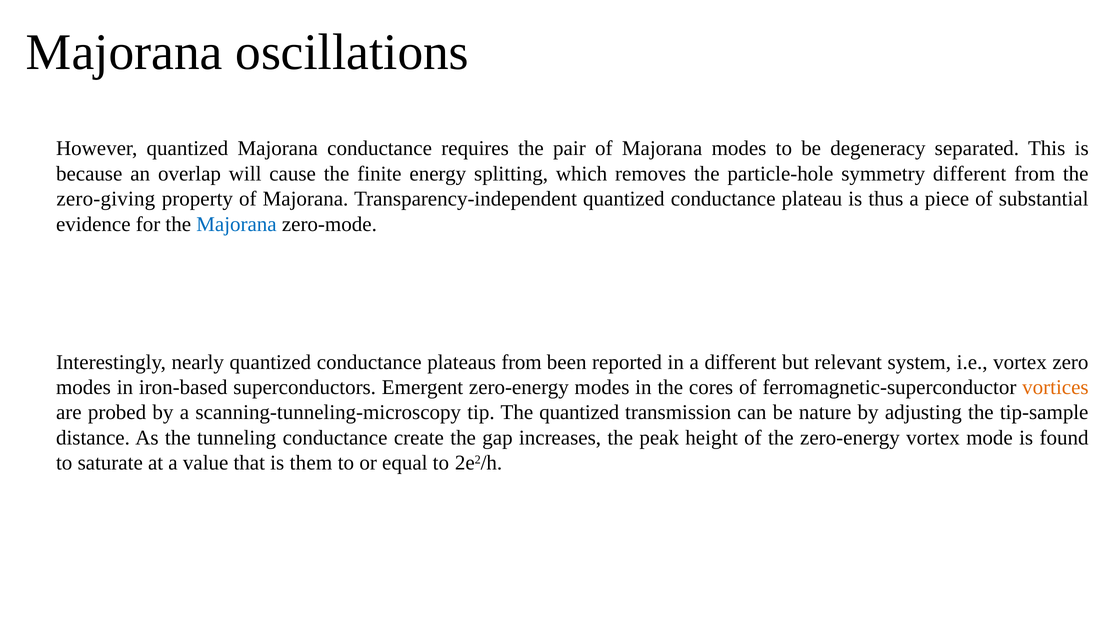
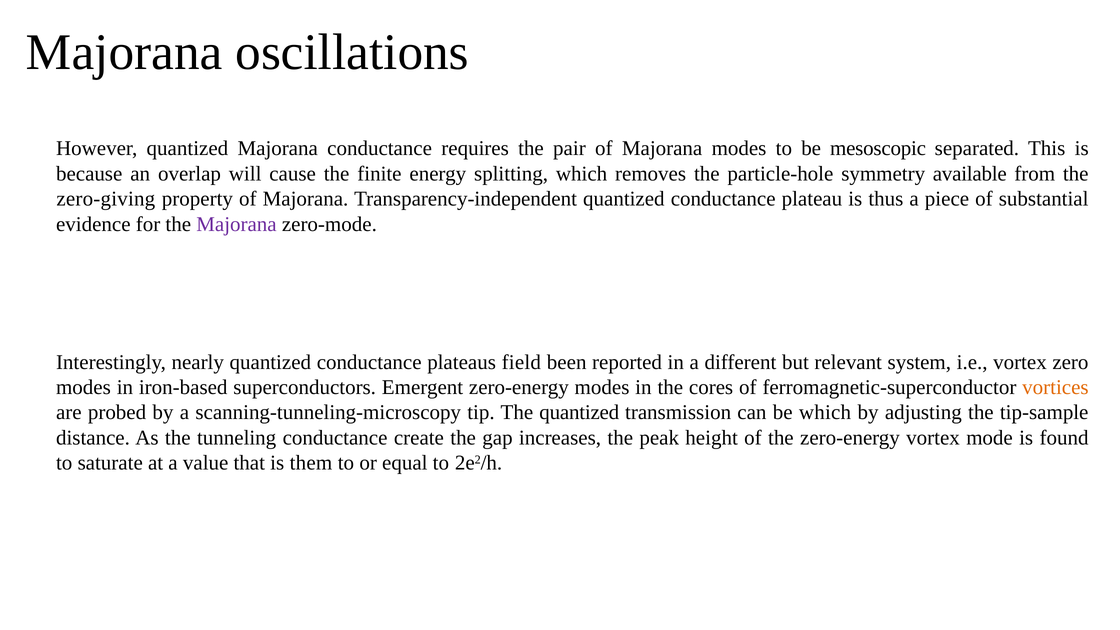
degeneracy: degeneracy -> mesoscopic
symmetry different: different -> available
Majorana at (236, 224) colour: blue -> purple
plateaus from: from -> field
be nature: nature -> which
